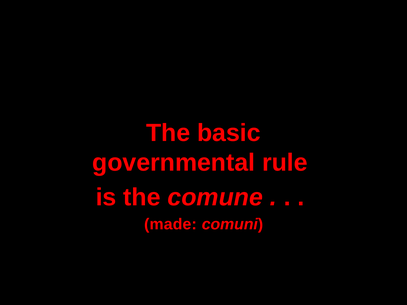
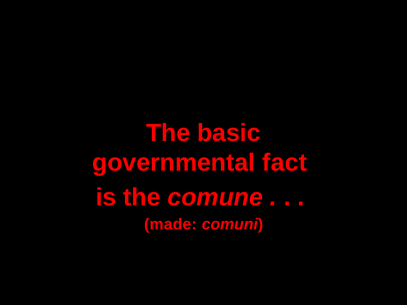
rule: rule -> fact
